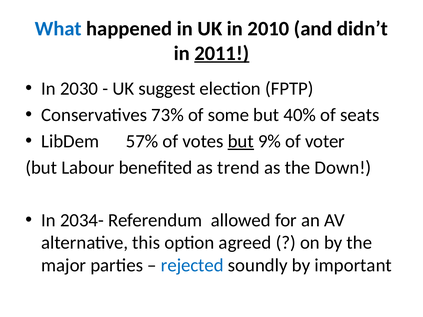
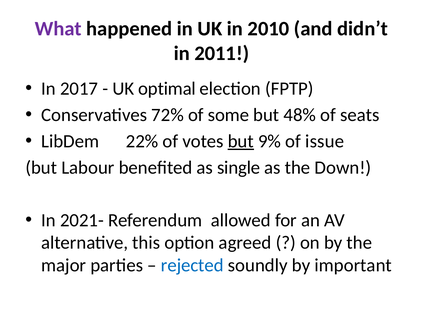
What colour: blue -> purple
2011 underline: present -> none
2030: 2030 -> 2017
suggest: suggest -> optimal
73%: 73% -> 72%
40%: 40% -> 48%
57%: 57% -> 22%
voter: voter -> issue
trend: trend -> single
2034-: 2034- -> 2021-
